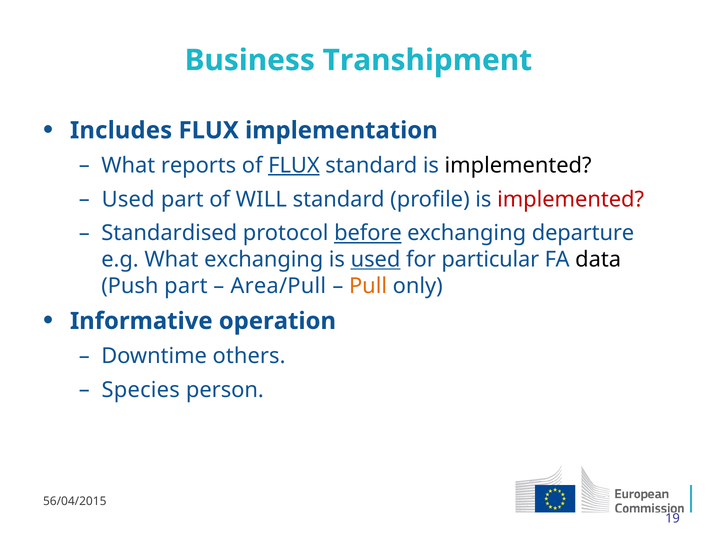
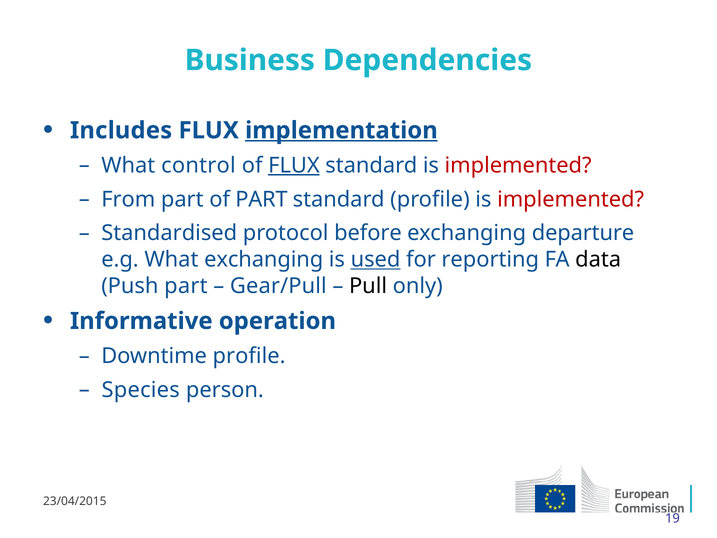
Transhipment: Transhipment -> Dependencies
implementation underline: none -> present
reports: reports -> control
implemented at (518, 165) colour: black -> red
Used at (128, 199): Used -> From
of WILL: WILL -> PART
before underline: present -> none
particular: particular -> reporting
Area/Pull: Area/Pull -> Gear/Pull
Pull colour: orange -> black
Downtime others: others -> profile
56/04/2015: 56/04/2015 -> 23/04/2015
